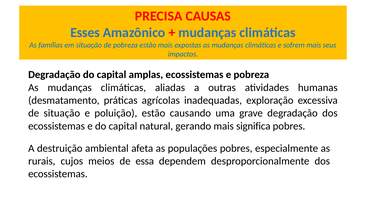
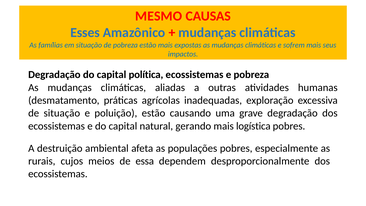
PRECISA: PRECISA -> MESMO
amplas: amplas -> política
significa: significa -> logística
